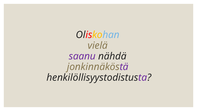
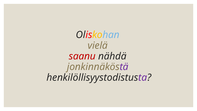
saanu colour: purple -> red
